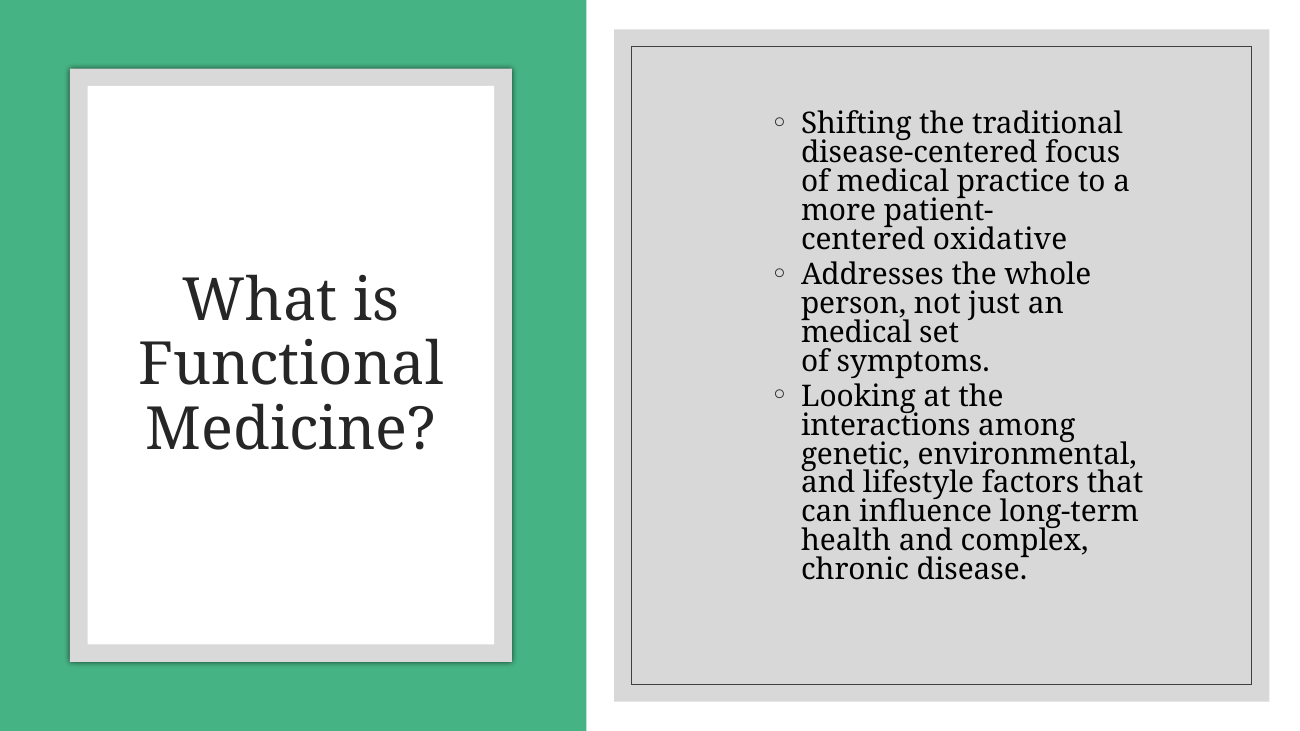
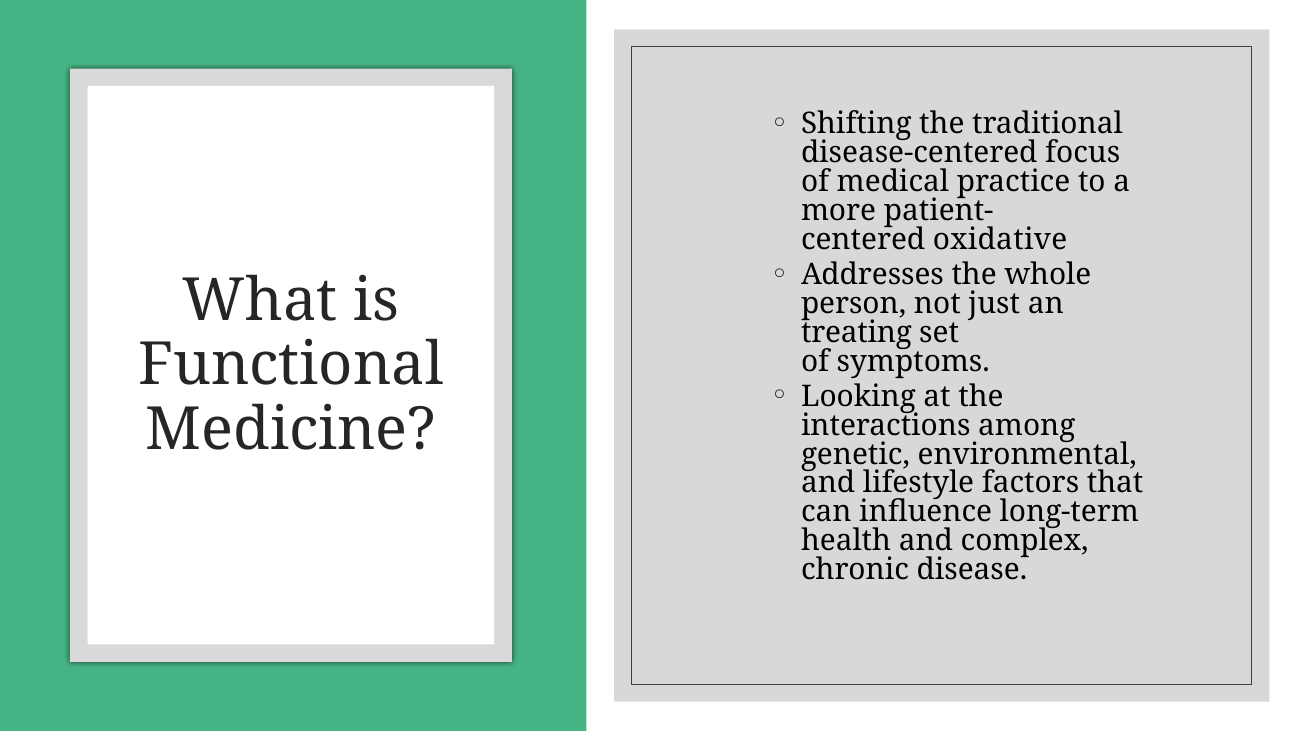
medical at (856, 332): medical -> treating
